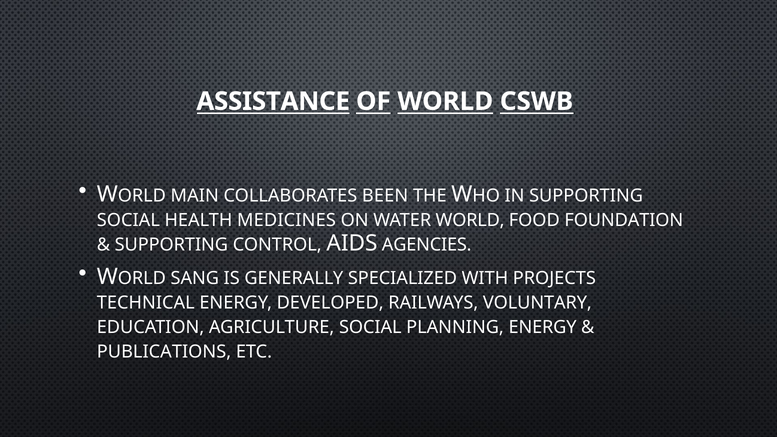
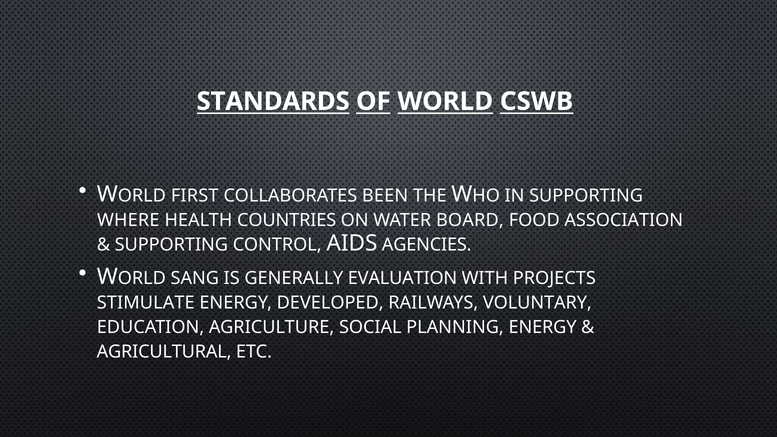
ASSISTANCE: ASSISTANCE -> STANDARDS
MAIN: MAIN -> FIRST
SOCIAL at (128, 220): SOCIAL -> WHERE
MEDICINES: MEDICINES -> COUNTRIES
WATER WORLD: WORLD -> BOARD
FOUNDATION: FOUNDATION -> ASSOCIATION
SPECIALIZED: SPECIALIZED -> EVALUATION
TECHNICAL: TECHNICAL -> STIMULATE
PUBLICATIONS: PUBLICATIONS -> AGRICULTURAL
